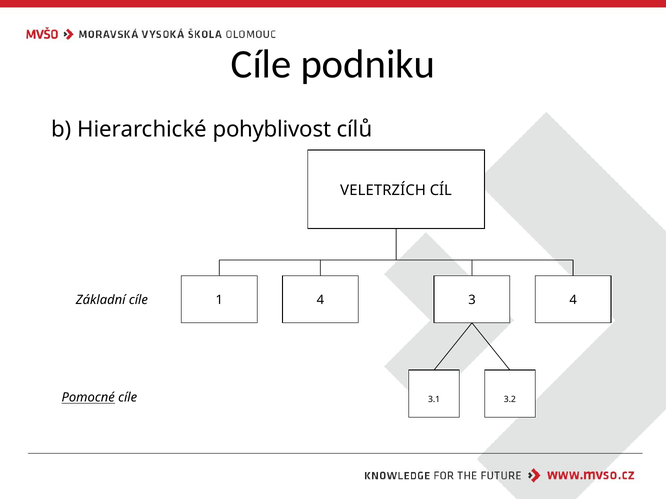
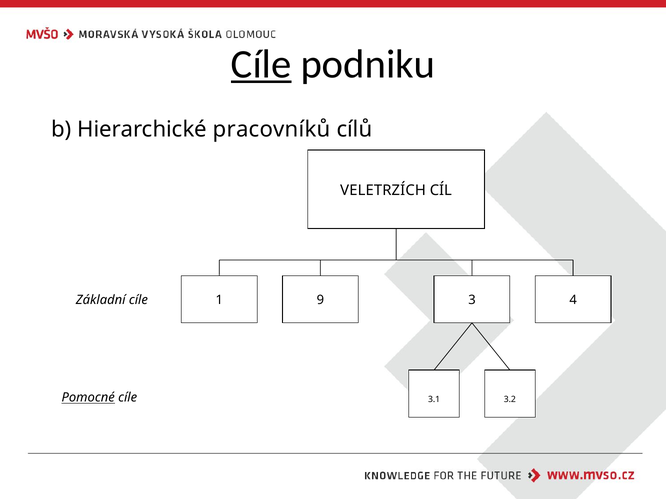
Cíle at (261, 64) underline: none -> present
pohyblivost: pohyblivost -> pracovníků
1 4: 4 -> 9
